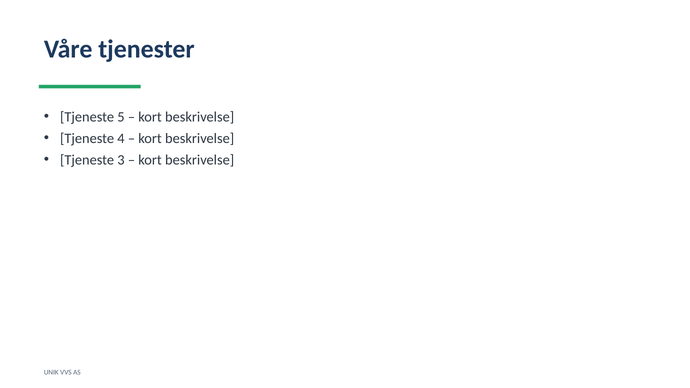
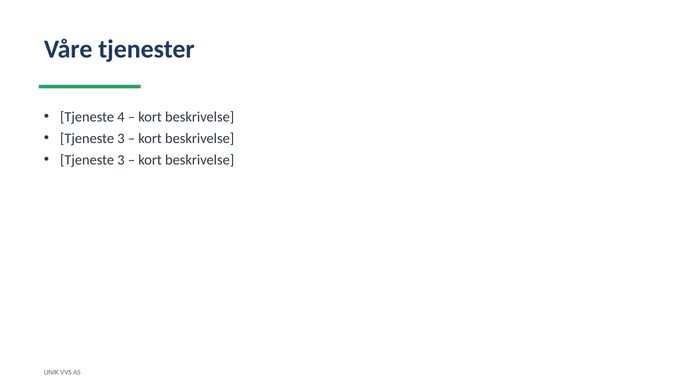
5: 5 -> 4
4 at (121, 138): 4 -> 3
